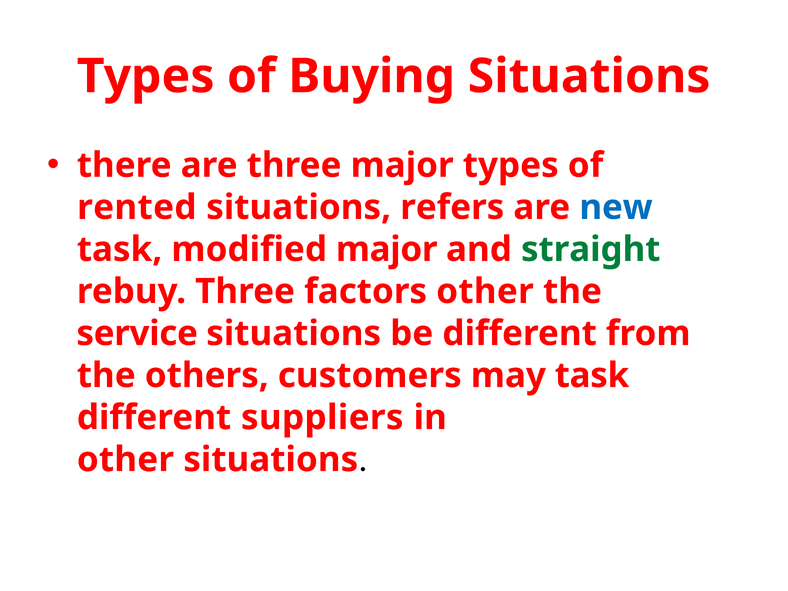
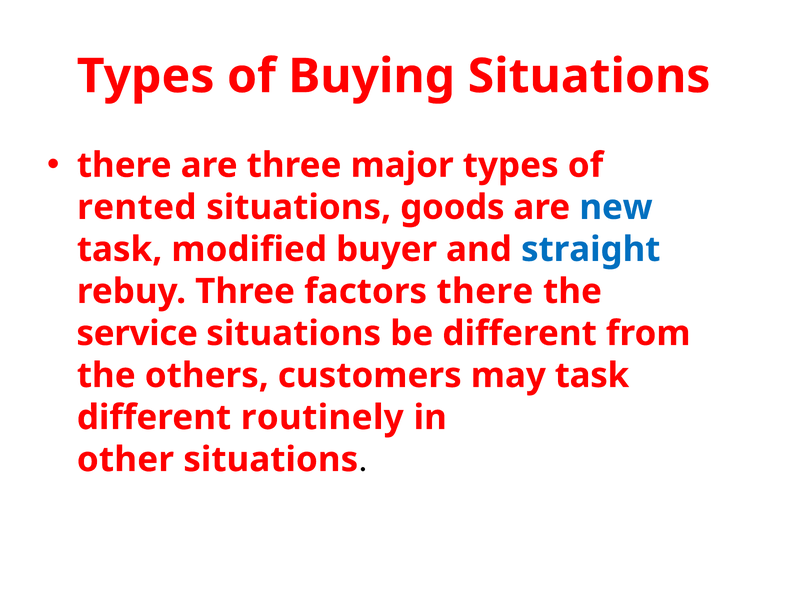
refers: refers -> goods
modified major: major -> buyer
straight colour: green -> blue
factors other: other -> there
suppliers: suppliers -> routinely
